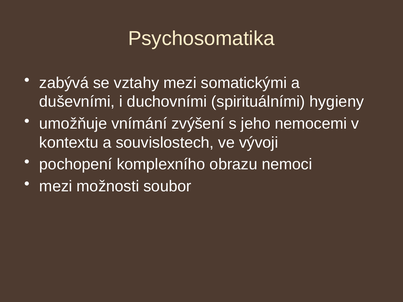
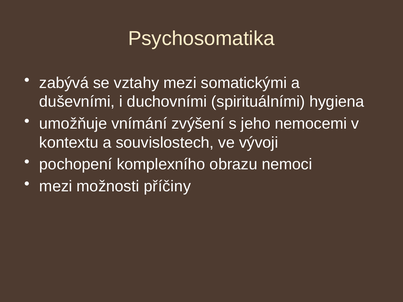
hygieny: hygieny -> hygiena
soubor: soubor -> příčiny
